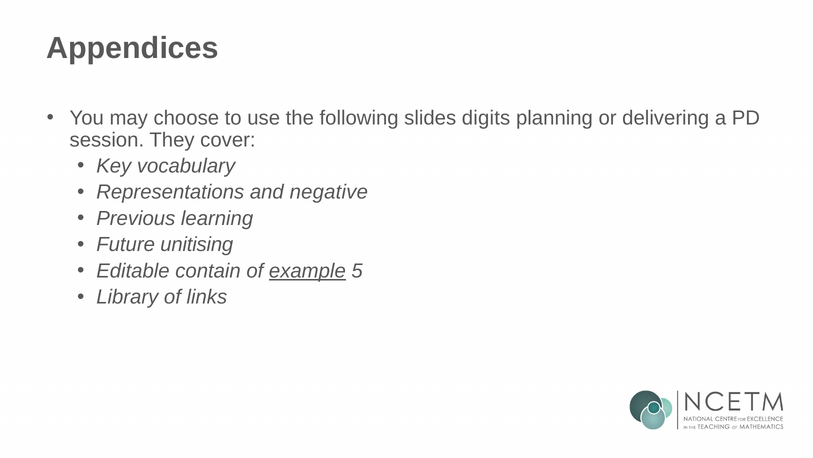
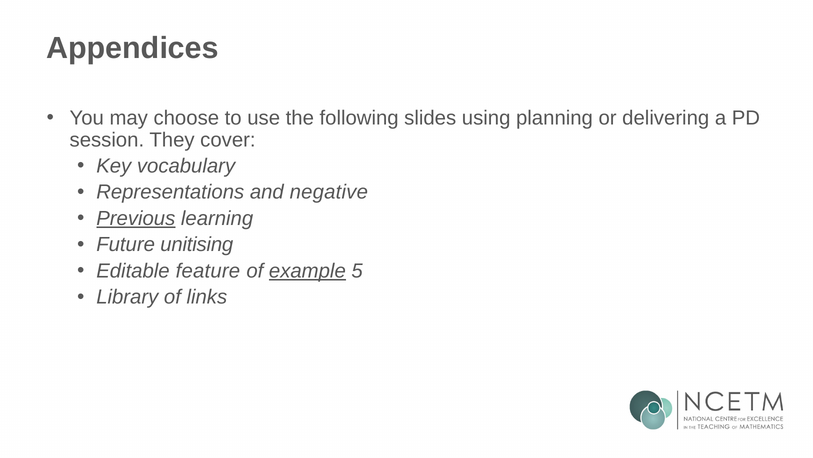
digits: digits -> using
Previous underline: none -> present
contain: contain -> feature
